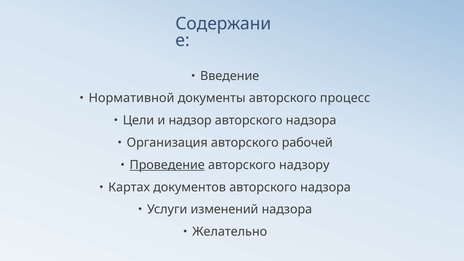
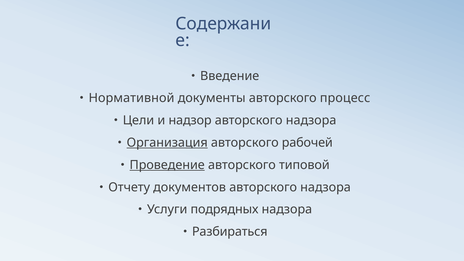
Организация underline: none -> present
надзору: надзору -> типовой
Картах: Картах -> Отчету
изменений: изменений -> подрядных
Желательно: Желательно -> Разбираться
